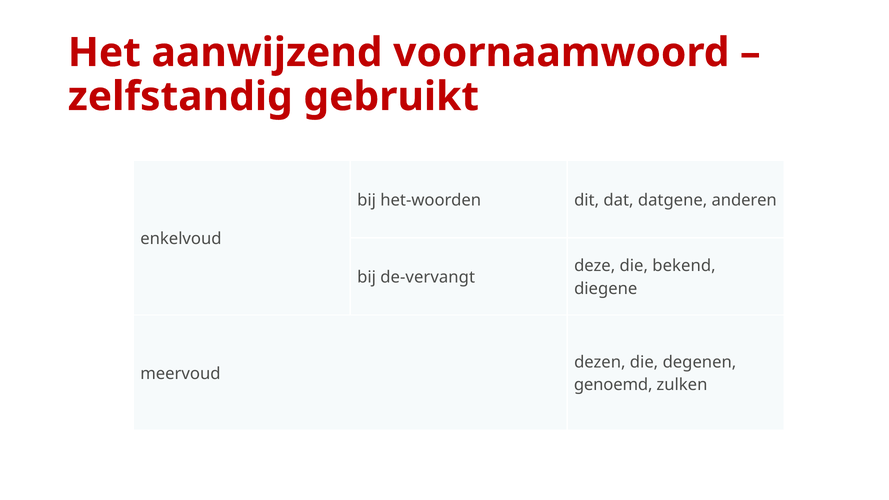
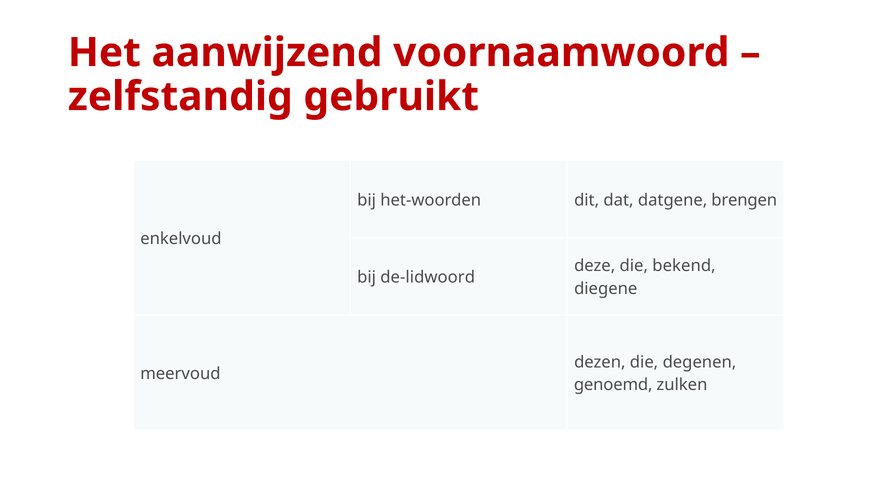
anderen: anderen -> brengen
de-vervangt: de-vervangt -> de-lidwoord
